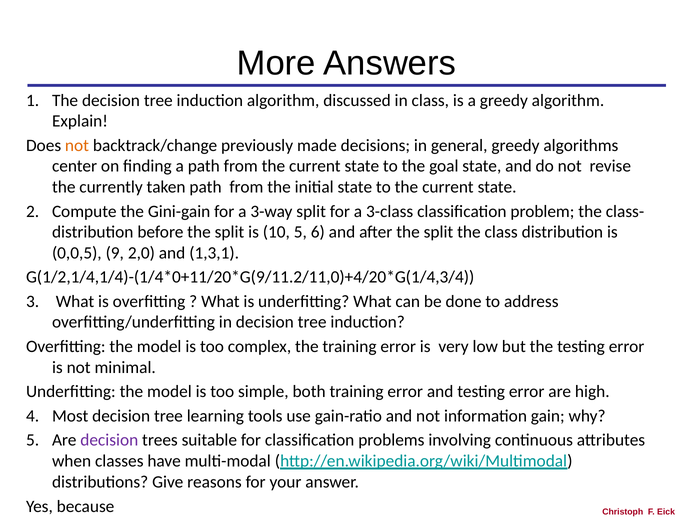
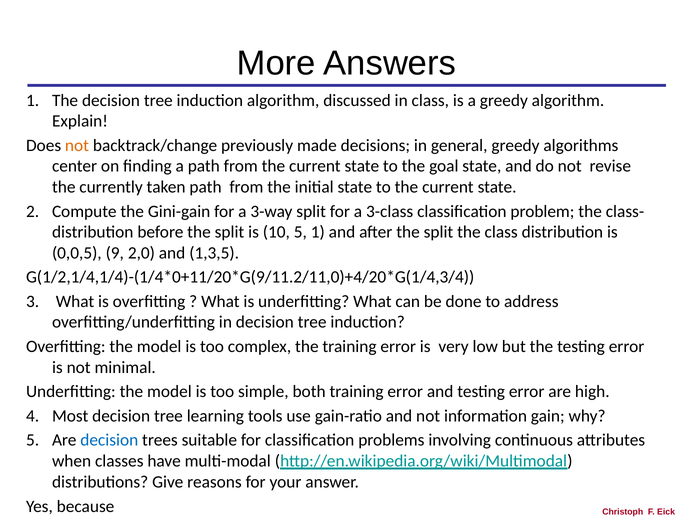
5 6: 6 -> 1
1,3,1: 1,3,1 -> 1,3,5
decision at (109, 440) colour: purple -> blue
